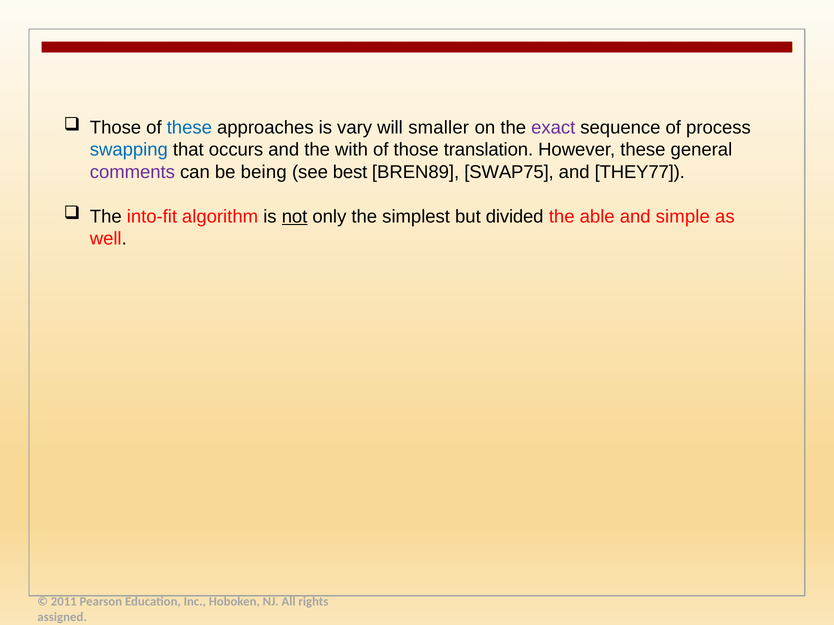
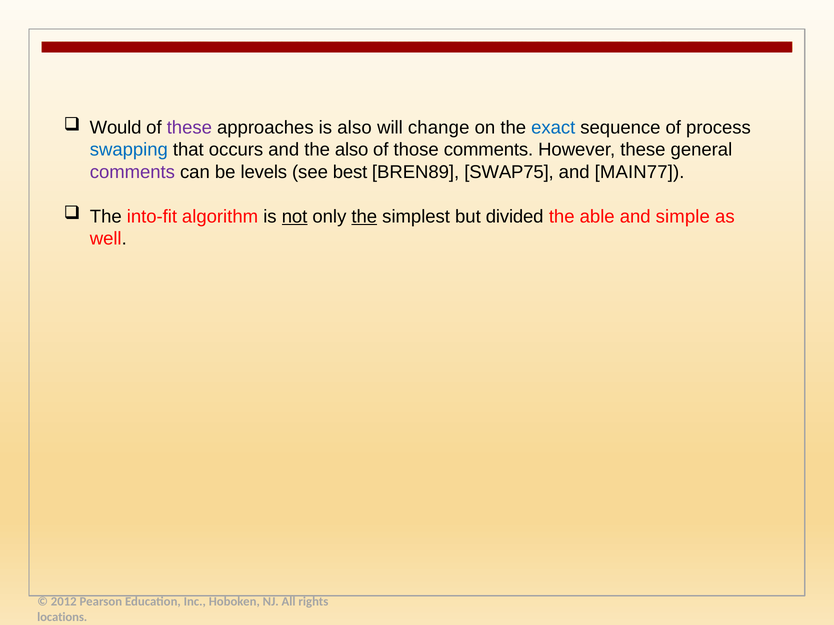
Those at (116, 128): Those -> Would
these at (189, 128) colour: blue -> purple
is vary: vary -> also
smaller: smaller -> change
exact colour: purple -> blue
the with: with -> also
those translation: translation -> comments
being: being -> levels
THEY77: THEY77 -> MAIN77
the at (364, 217) underline: none -> present
2011: 2011 -> 2012
assigned: assigned -> locations
